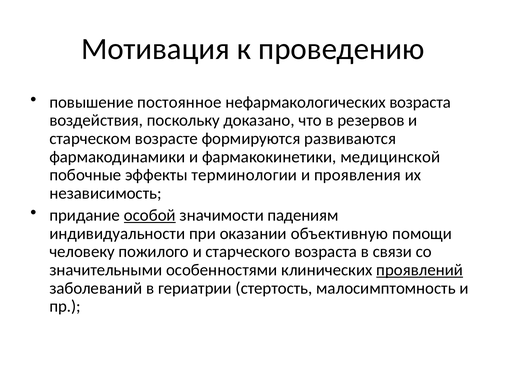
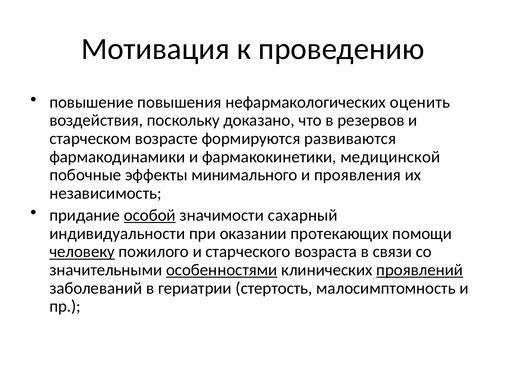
постоянное: постоянное -> повышения
нефармакологических возраста: возраста -> оценить
терминологии: терминологии -> минимального
падениям: падениям -> сахарный
объективную: объективную -> протекающих
человеку underline: none -> present
особенностями underline: none -> present
